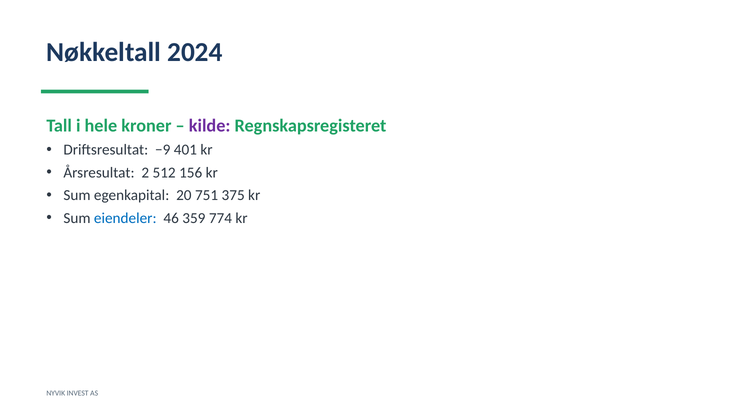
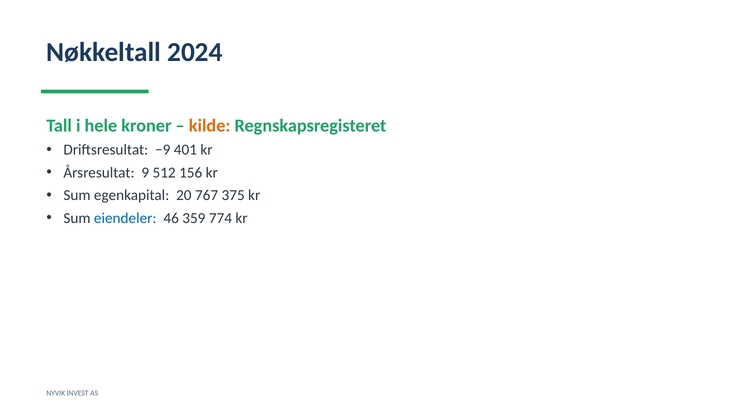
kilde colour: purple -> orange
2: 2 -> 9
751: 751 -> 767
